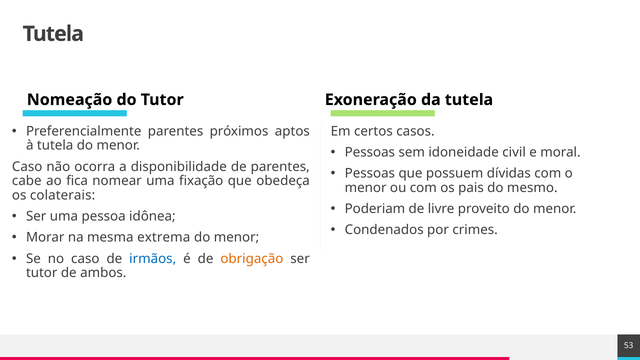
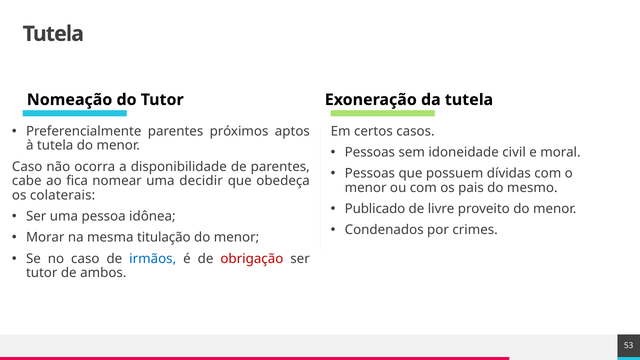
fixação: fixação -> decidir
Poderiam: Poderiam -> Publicado
extrema: extrema -> titulação
obrigação colour: orange -> red
